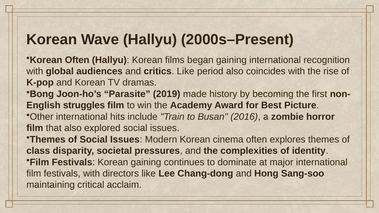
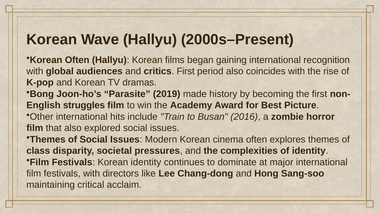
critics Like: Like -> First
Korean gaining: gaining -> identity
